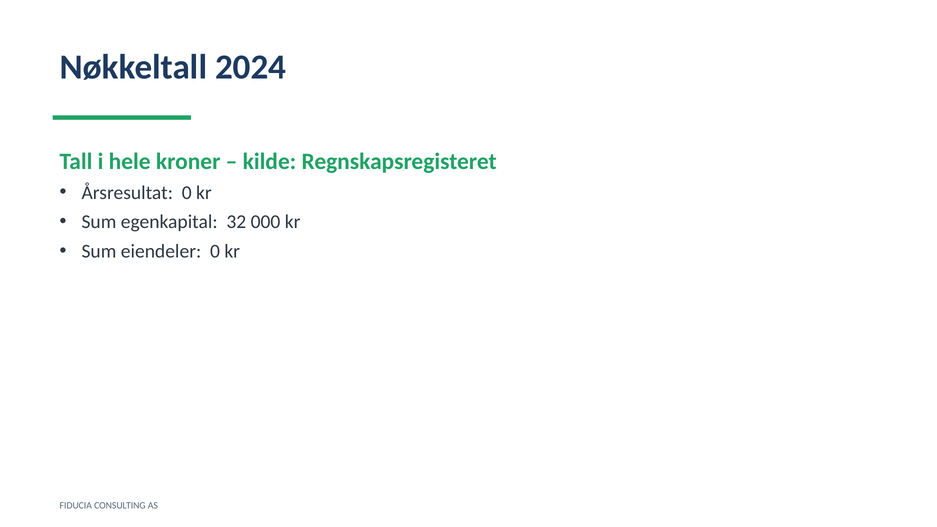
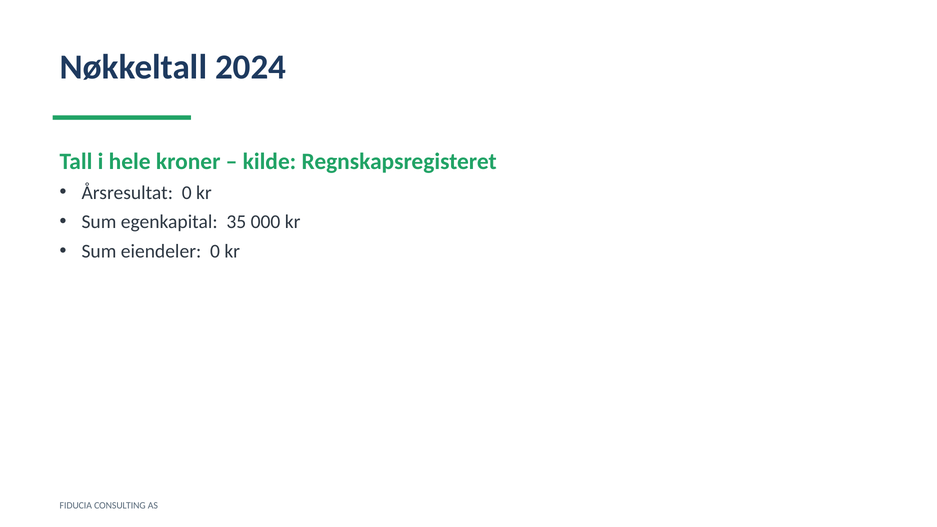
32: 32 -> 35
